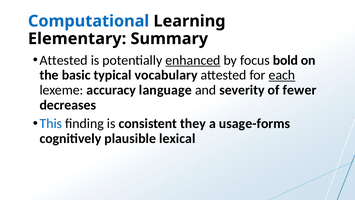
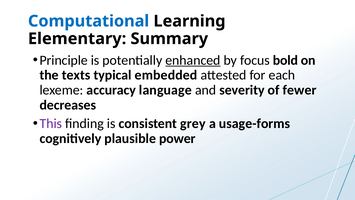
Attested at (64, 60): Attested -> Principle
basic: basic -> texts
vocabulary: vocabulary -> embedded
each underline: present -> none
This colour: blue -> purple
they: they -> grey
lexical: lexical -> power
